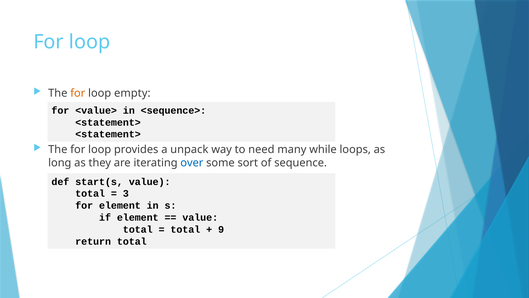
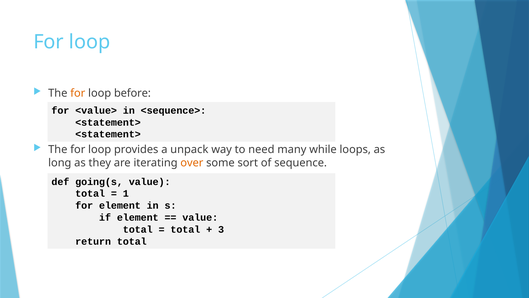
empty: empty -> before
over colour: blue -> orange
start(s: start(s -> going(s
3: 3 -> 1
9: 9 -> 3
